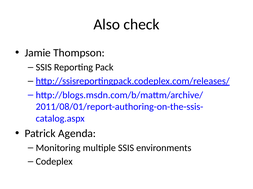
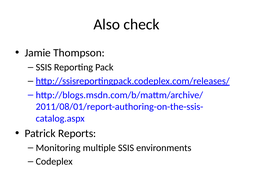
Agenda: Agenda -> Reports
